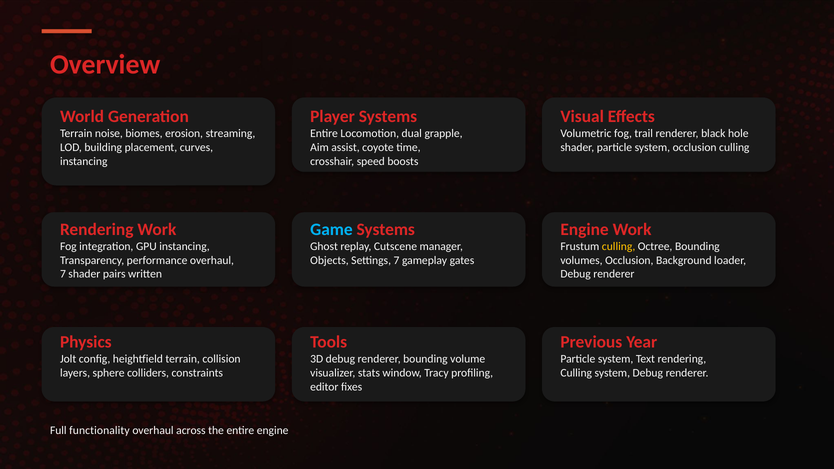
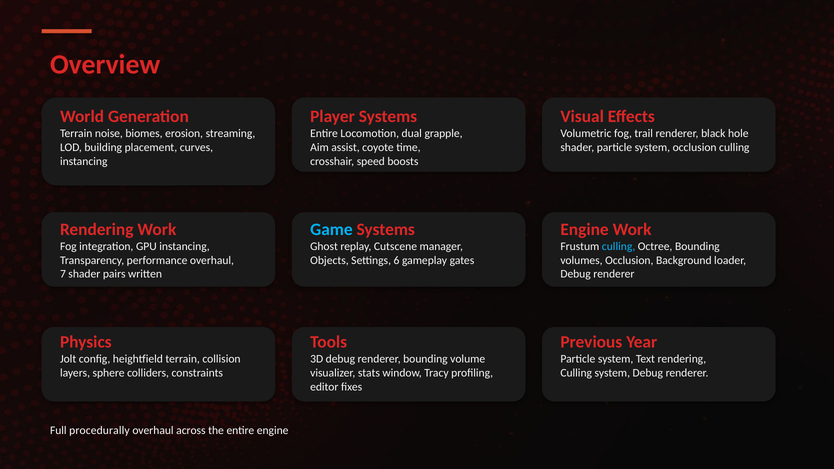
culling at (619, 246) colour: yellow -> light blue
Settings 7: 7 -> 6
functionality: functionality -> procedurally
